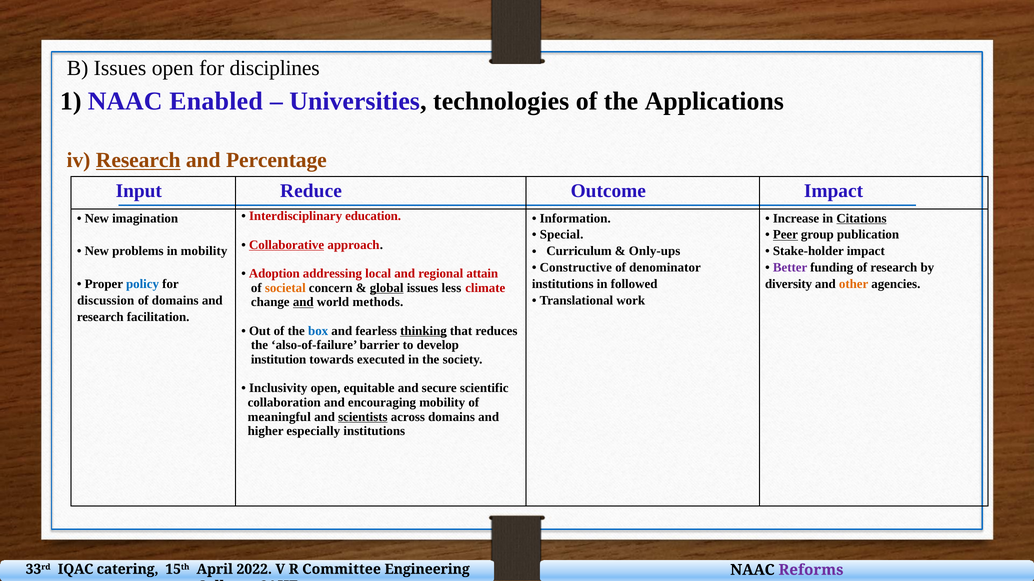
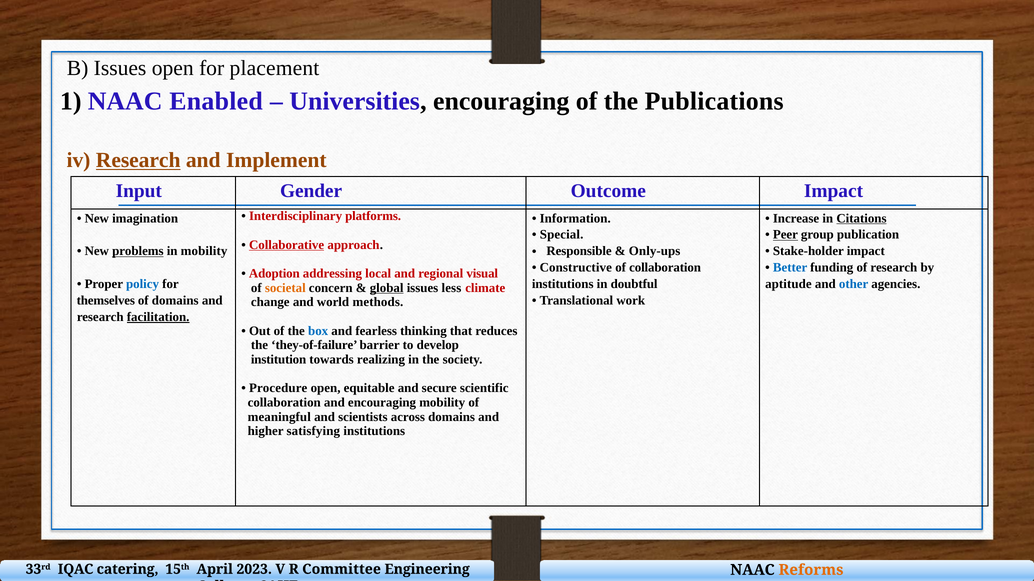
disciplines: disciplines -> placement
Universities technologies: technologies -> encouraging
Applications: Applications -> Publications
Percentage: Percentage -> Implement
Reduce: Reduce -> Gender
education: education -> platforms
problems underline: none -> present
Curriculum: Curriculum -> Responsible
of denominator: denominator -> collaboration
Better colour: purple -> blue
attain: attain -> visual
followed: followed -> doubtful
diversity: diversity -> aptitude
other colour: orange -> blue
discussion: discussion -> themselves
and at (303, 302) underline: present -> none
facilitation underline: none -> present
thinking underline: present -> none
also-of-failure: also-of-failure -> they-of-failure
executed: executed -> realizing
Inclusivity: Inclusivity -> Procedure
scientists underline: present -> none
especially: especially -> satisfying
2022: 2022 -> 2023
Reforms colour: purple -> orange
